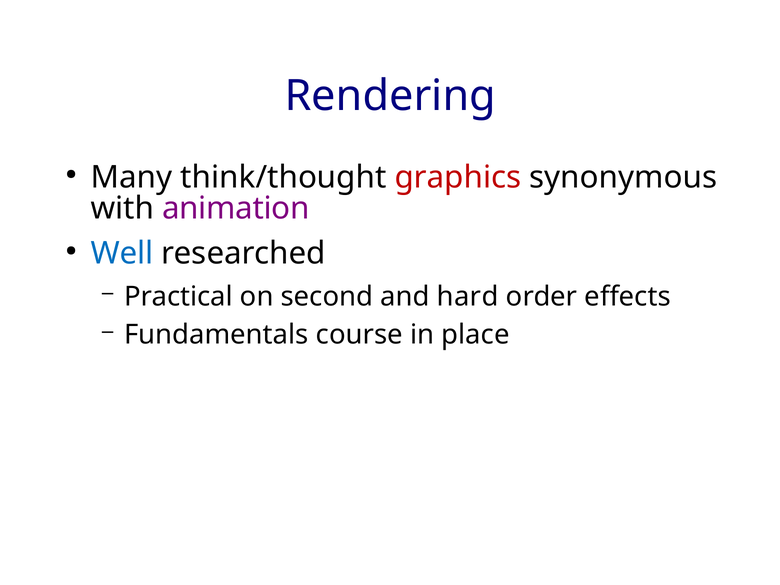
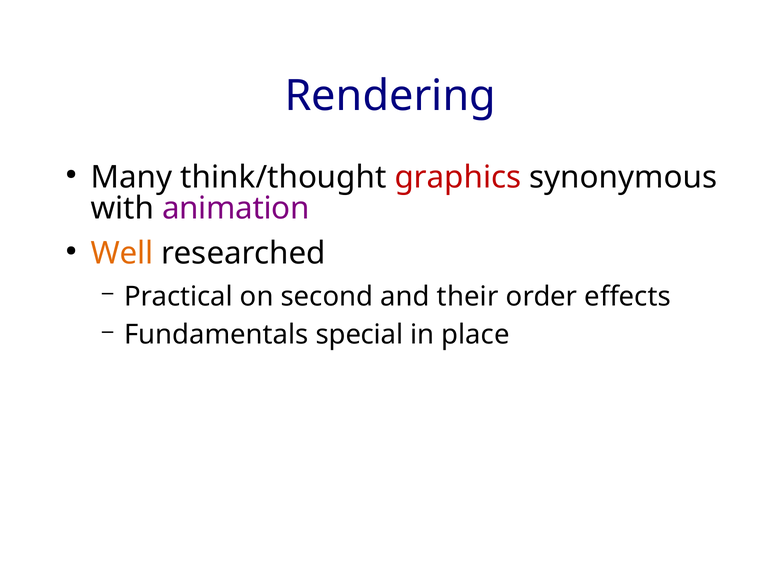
Well colour: blue -> orange
hard: hard -> their
course: course -> special
